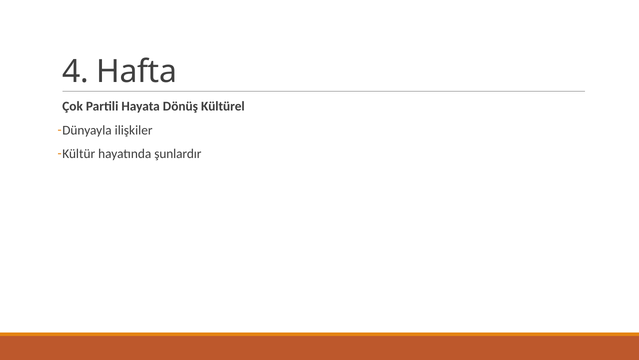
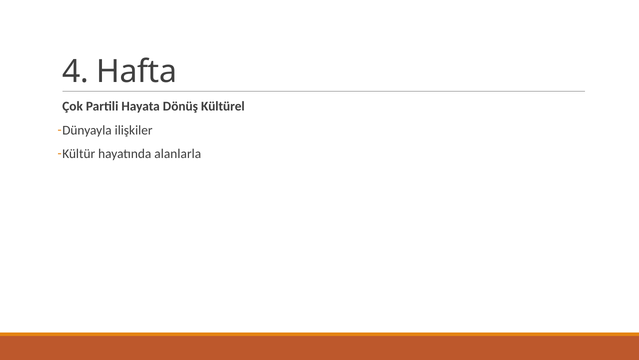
şunlardır: şunlardır -> alanlarla
